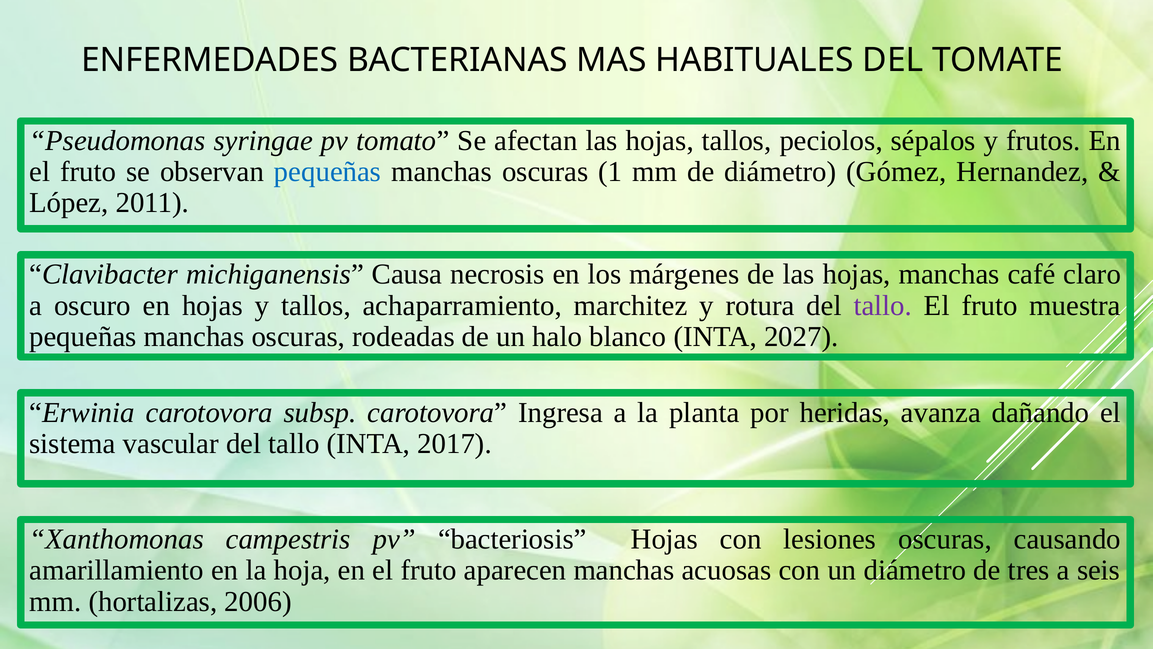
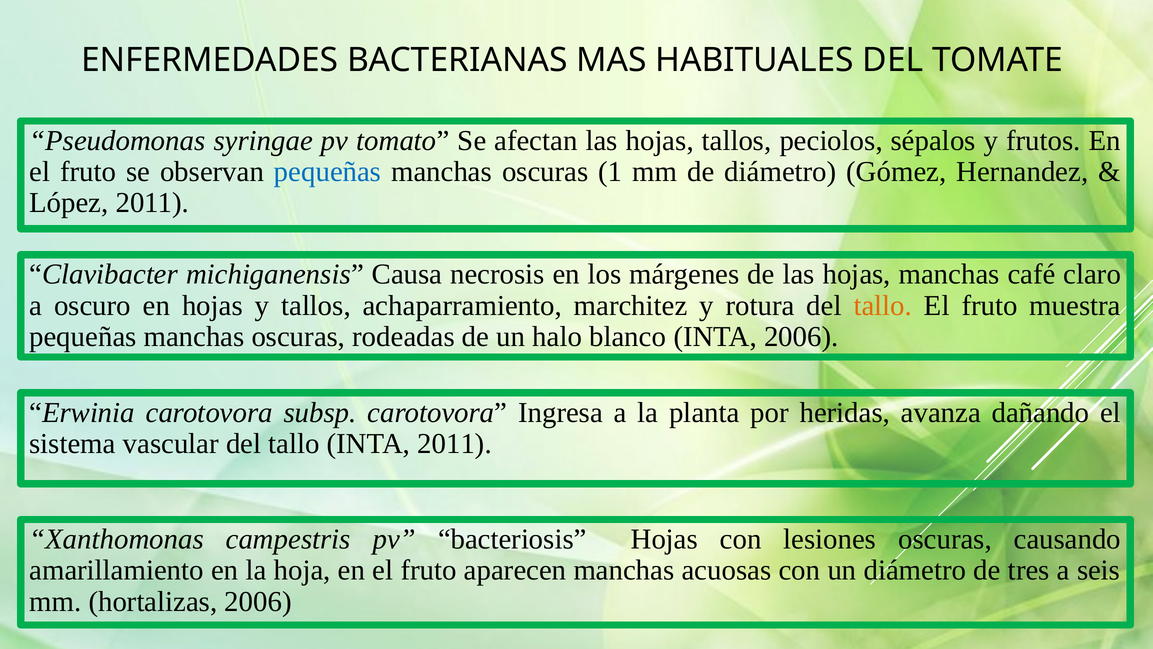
tallo at (883, 305) colour: purple -> orange
INTA 2027: 2027 -> 2006
INTA 2017: 2017 -> 2011
